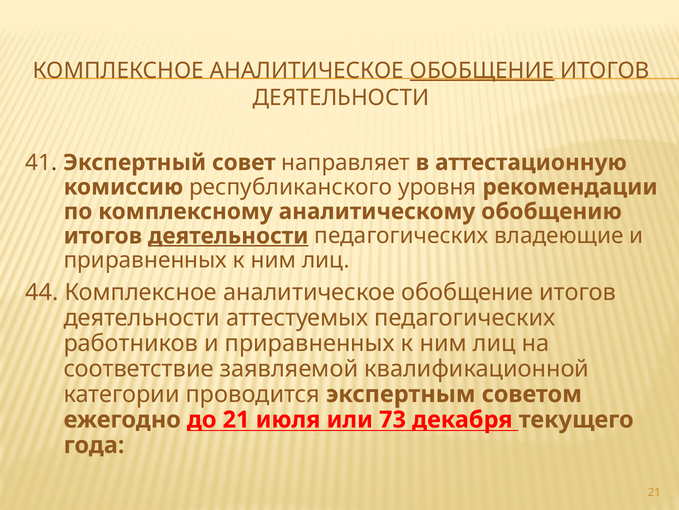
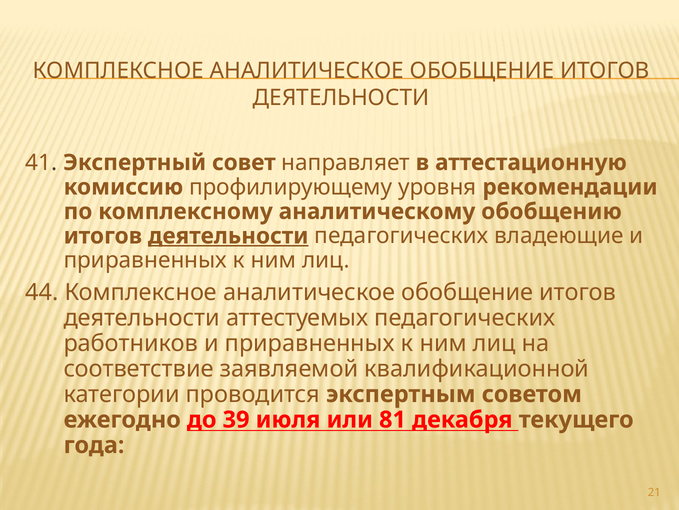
ОБОБЩЕНИЕ at (482, 71) underline: present -> none
республиканского: республиканского -> профилирующему
до 21: 21 -> 39
73: 73 -> 81
